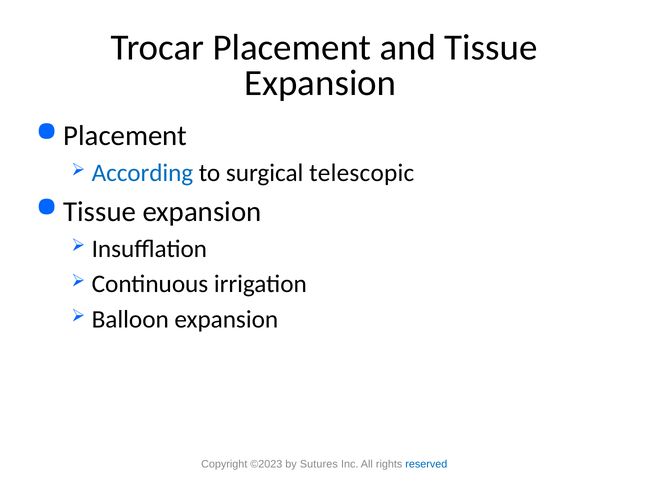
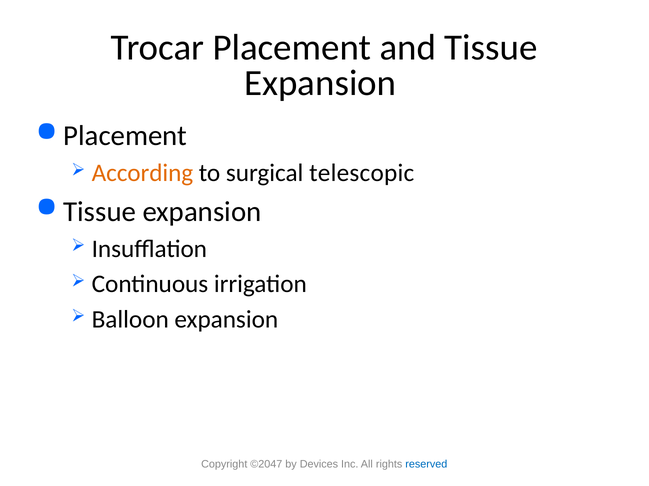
According colour: blue -> orange
©2023: ©2023 -> ©2047
Sutures: Sutures -> Devices
